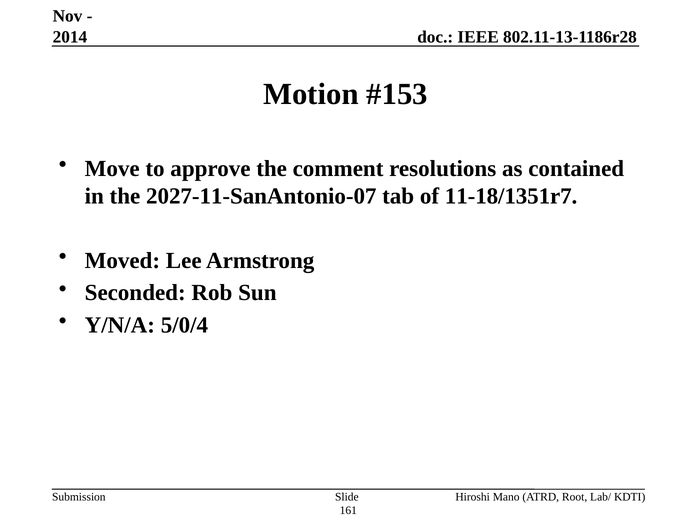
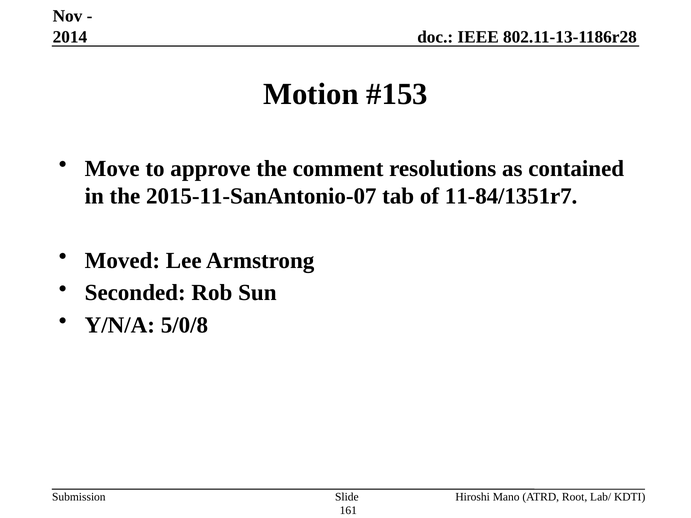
2027-11-SanAntonio-07: 2027-11-SanAntonio-07 -> 2015-11-SanAntonio-07
11-18/1351r7: 11-18/1351r7 -> 11-84/1351r7
5/0/4: 5/0/4 -> 5/0/8
